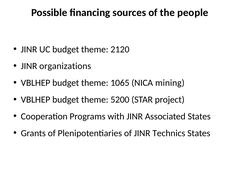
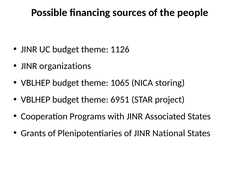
2120: 2120 -> 1126
mining: mining -> storing
5200: 5200 -> 6951
Technics: Technics -> National
